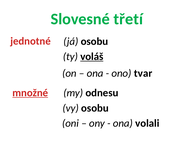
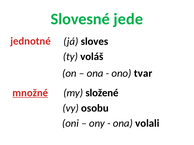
třetí: třetí -> jede
já osobu: osobu -> sloves
voláš underline: present -> none
odnesu: odnesu -> složené
